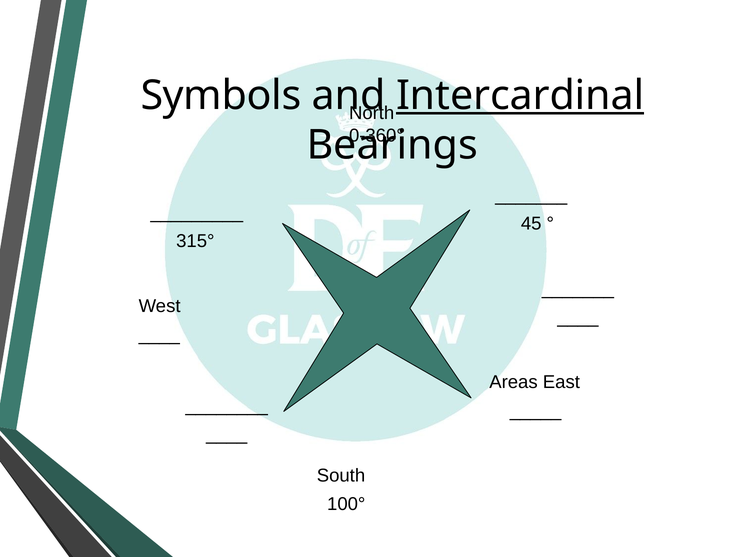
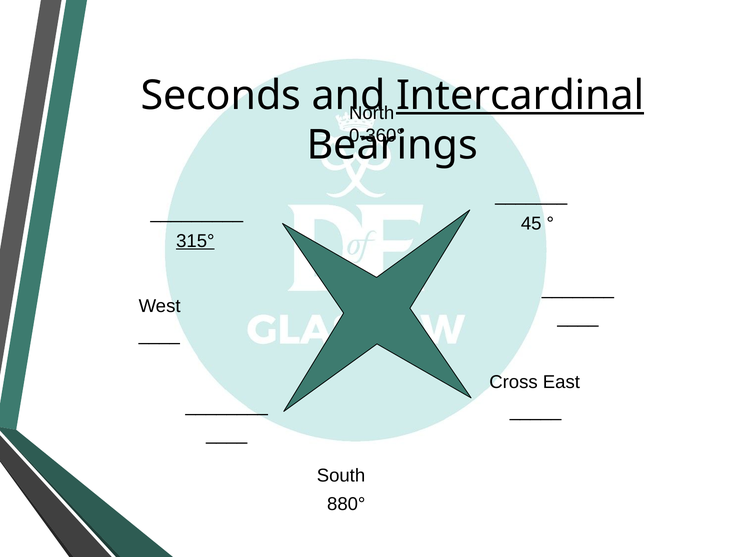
Symbols: Symbols -> Seconds
315° underline: none -> present
Areas: Areas -> Cross
100°: 100° -> 880°
